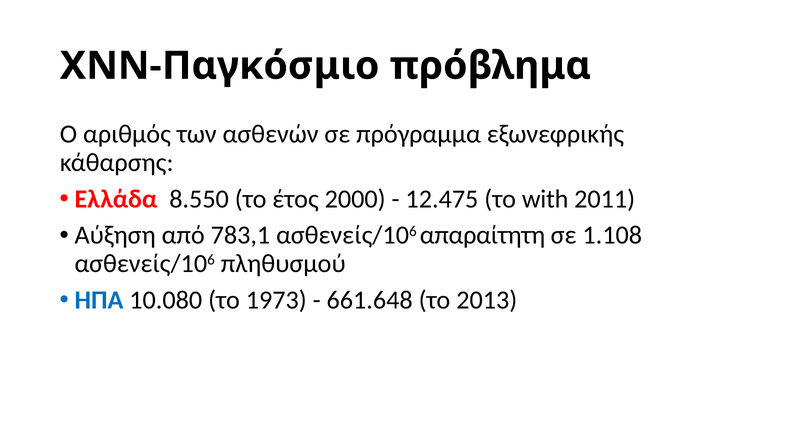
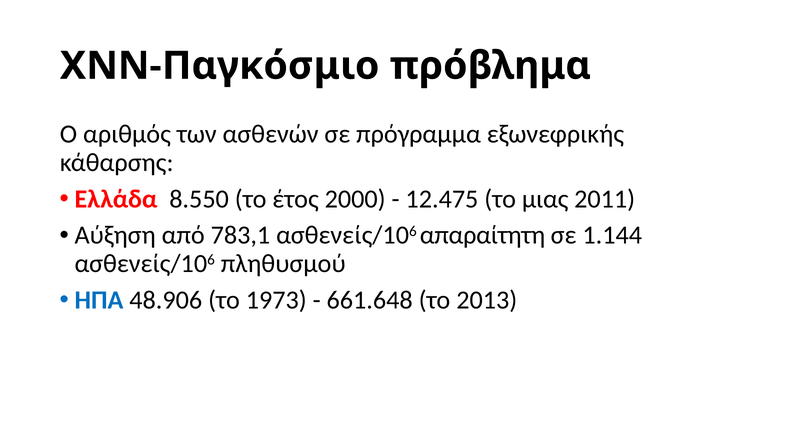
with: with -> μιας
1.108: 1.108 -> 1.144
10.080: 10.080 -> 48.906
